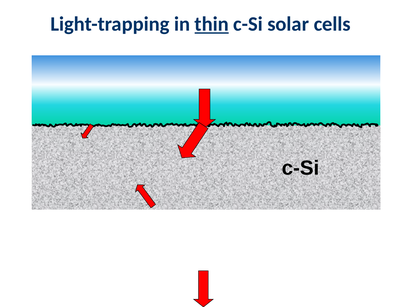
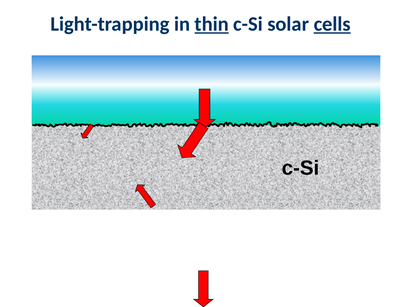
cells underline: none -> present
